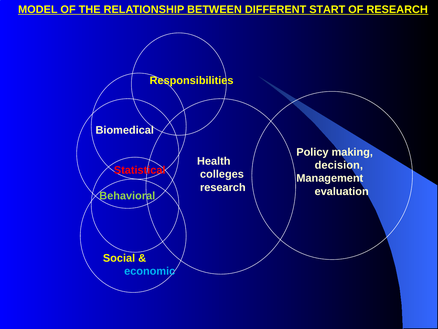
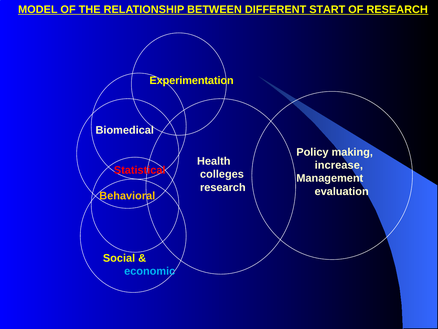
Responsibilities: Responsibilities -> Experimentation
decision: decision -> increase
Behavioral colour: light green -> yellow
